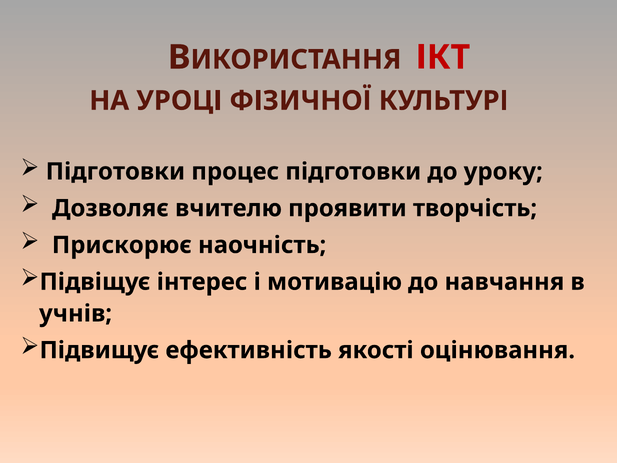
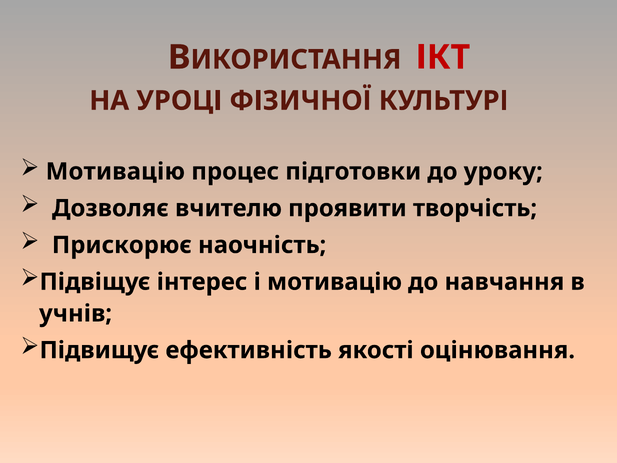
Підготовки at (115, 171): Підготовки -> Мотивацію
